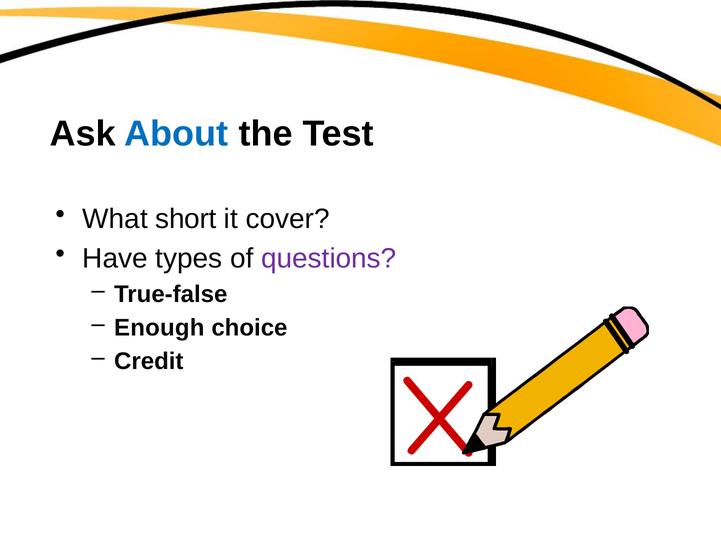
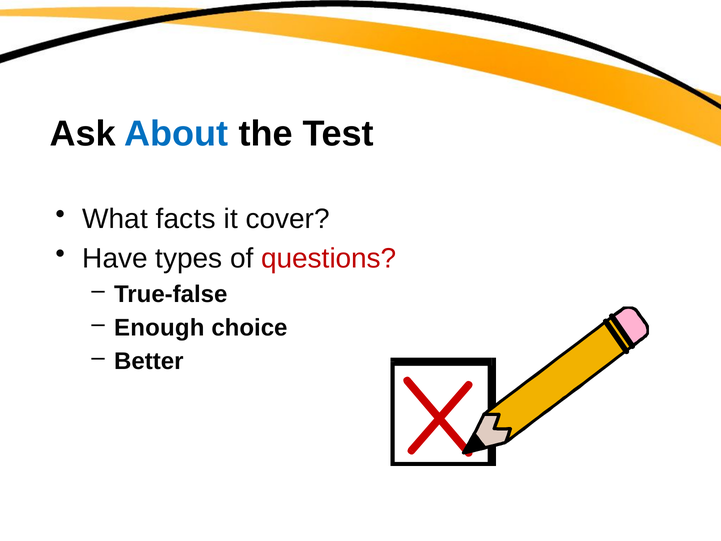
short: short -> facts
questions colour: purple -> red
Credit: Credit -> Better
